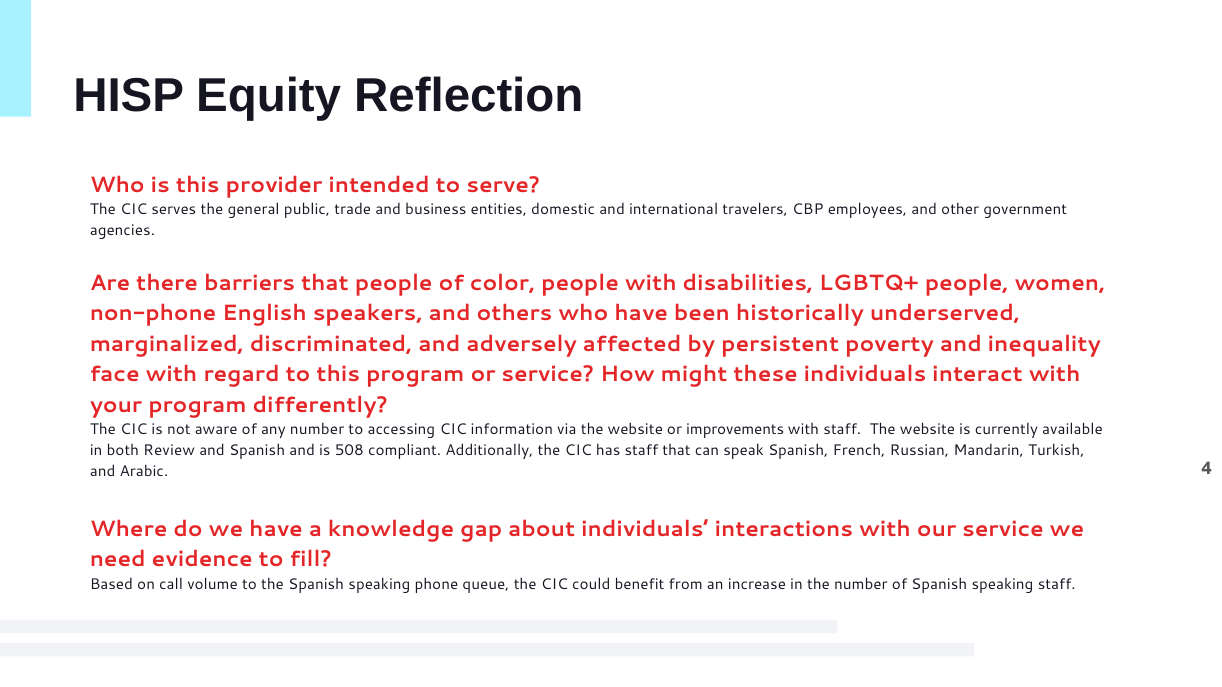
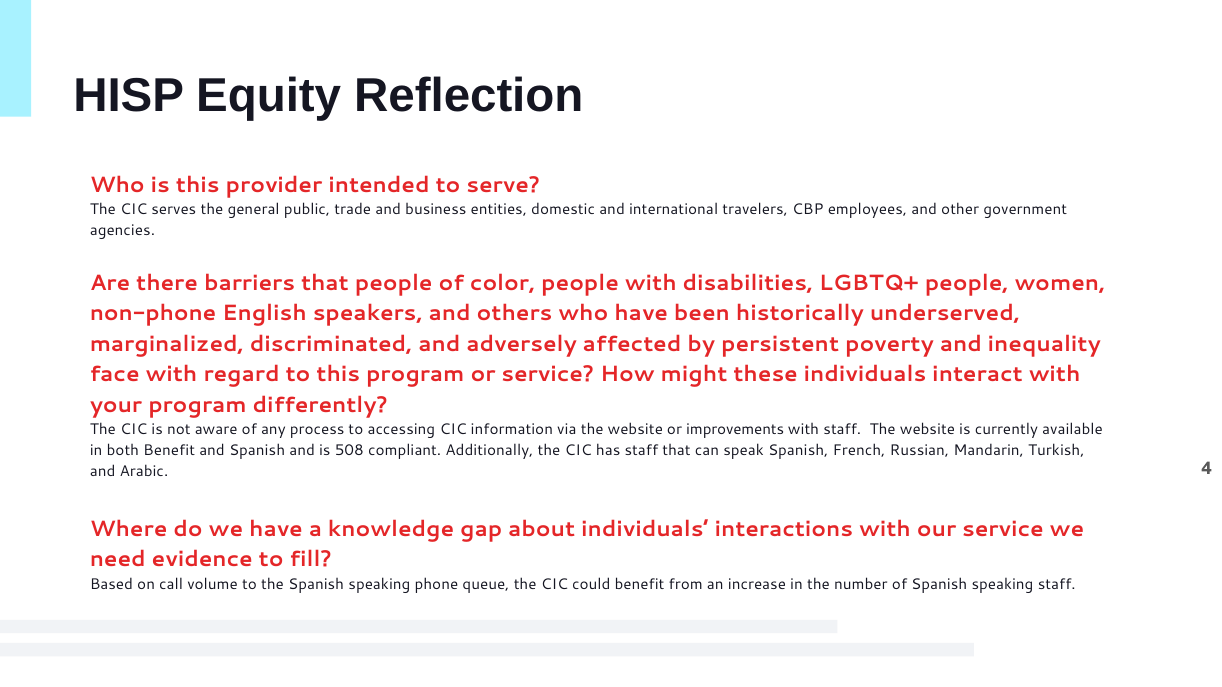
any number: number -> process
both Review: Review -> Benefit
